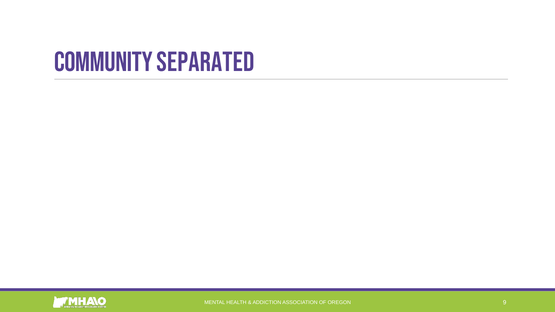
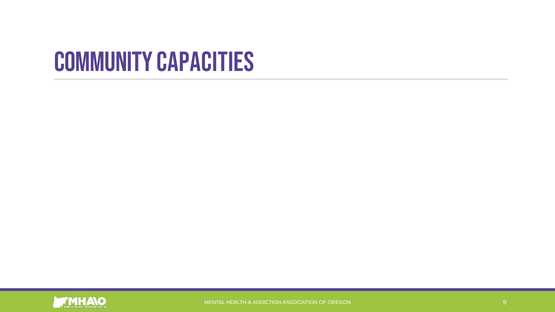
Separated: Separated -> Capacities
